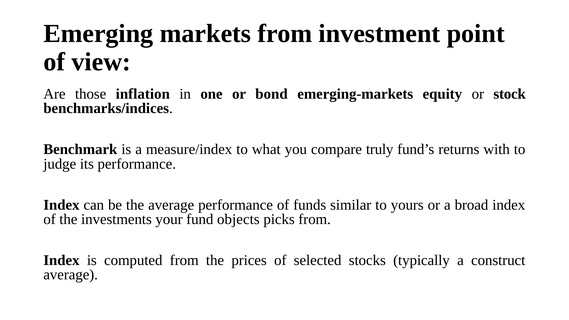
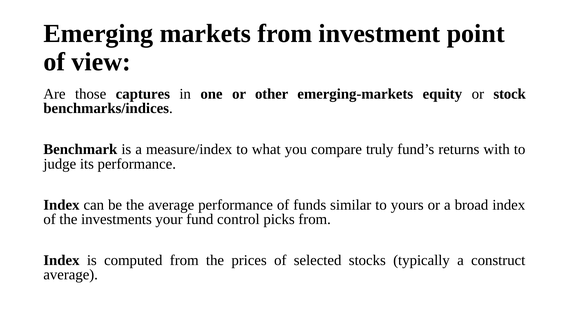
inflation: inflation -> captures
bond: bond -> other
objects: objects -> control
